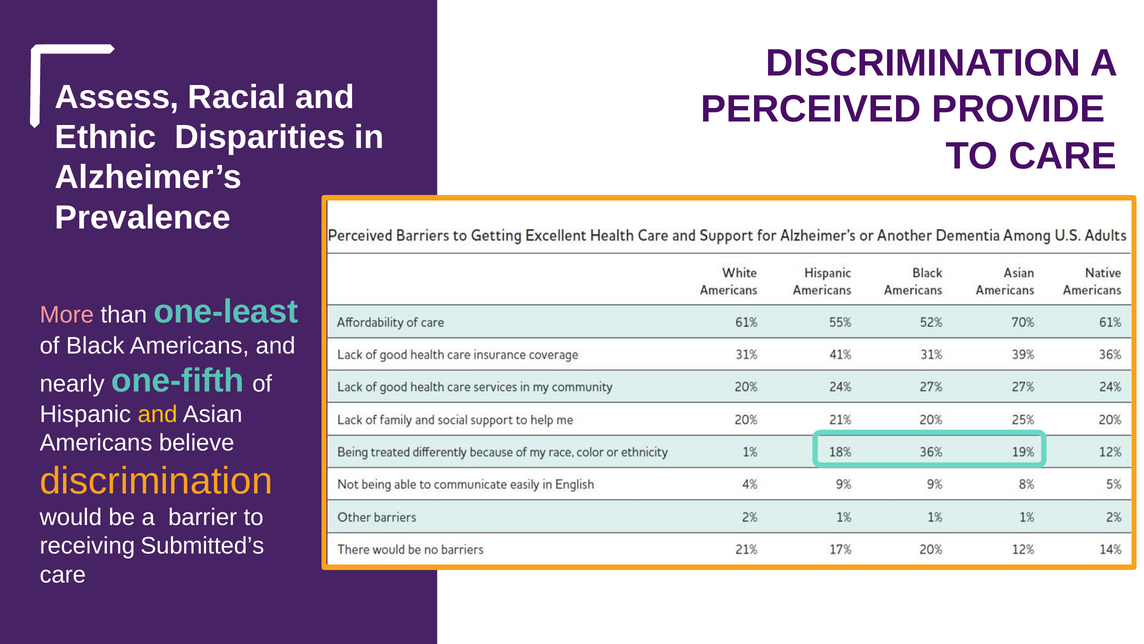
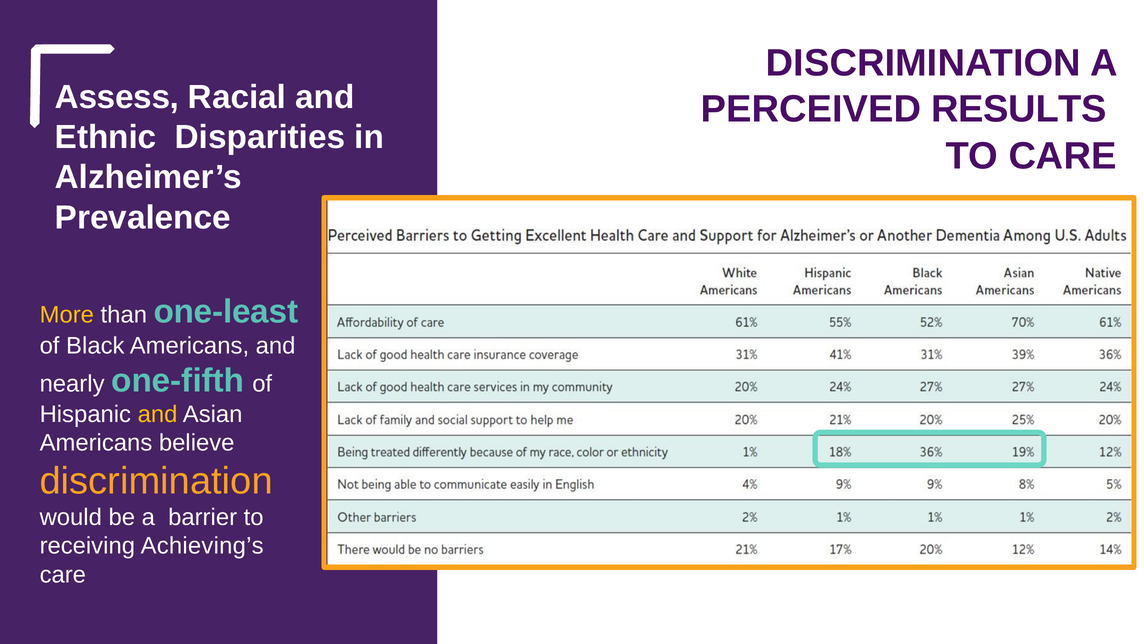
PROVIDE: PROVIDE -> RESULTS
More colour: pink -> yellow
Submitted’s: Submitted’s -> Achieving’s
